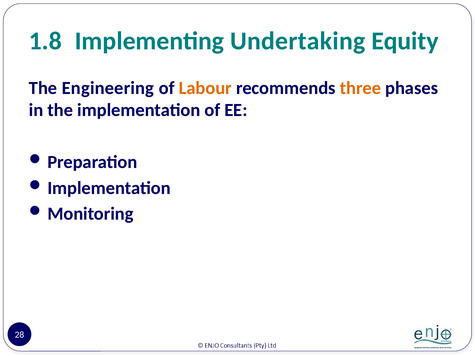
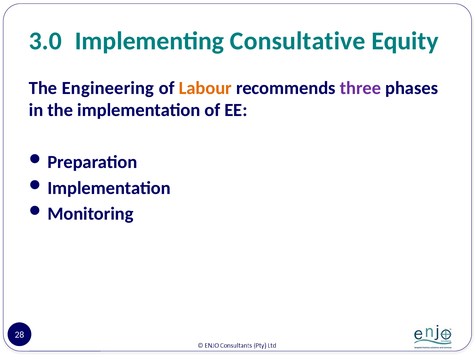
1.8: 1.8 -> 3.0
Undertaking: Undertaking -> Consultative
three colour: orange -> purple
